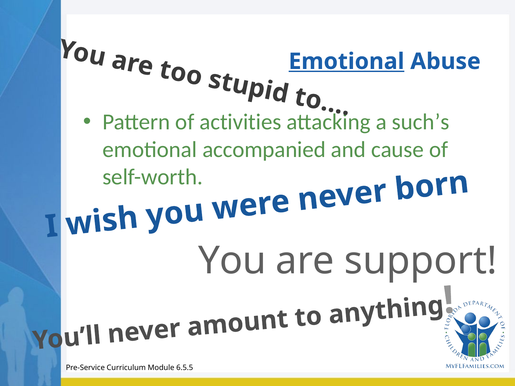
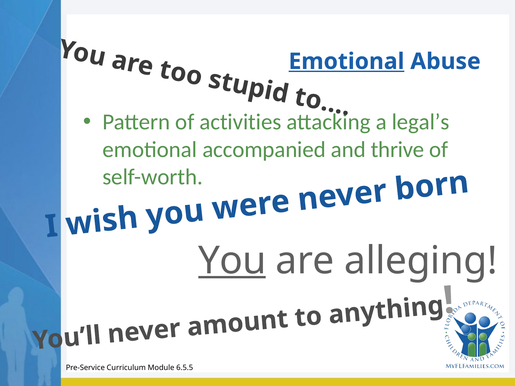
such’s: such’s -> legal’s
cause: cause -> thrive
You underline: none -> present
support: support -> alleging
